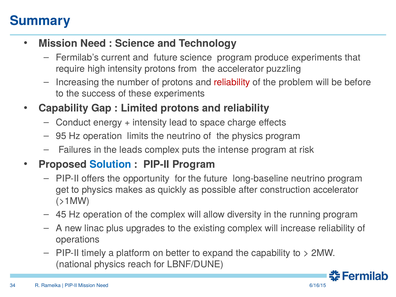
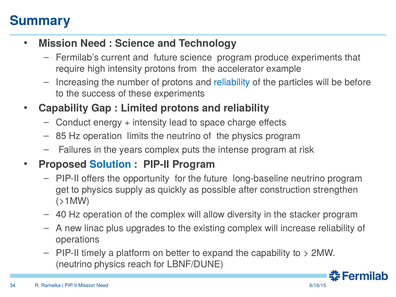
puzzling: puzzling -> example
reliability at (232, 82) colour: red -> blue
problem: problem -> particles
95: 95 -> 85
leads: leads -> years
makes: makes -> supply
construction accelerator: accelerator -> strengthen
45: 45 -> 40
running: running -> stacker
national at (74, 264): national -> neutrino
